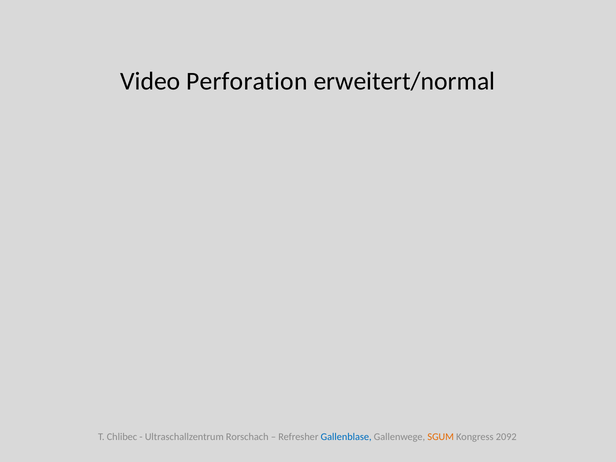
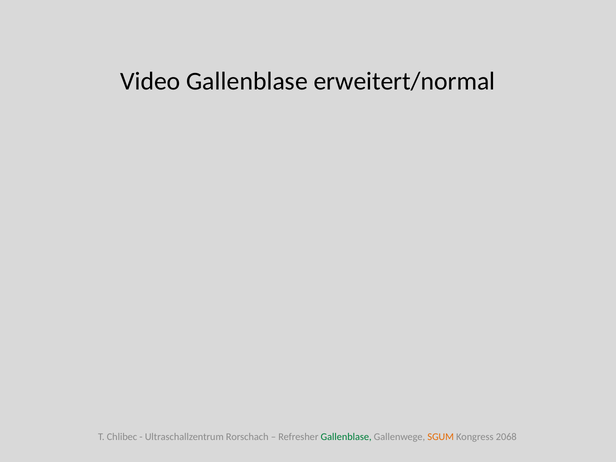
Video Perforation: Perforation -> Gallenblase
Gallenblase at (346, 437) colour: blue -> green
2092: 2092 -> 2068
